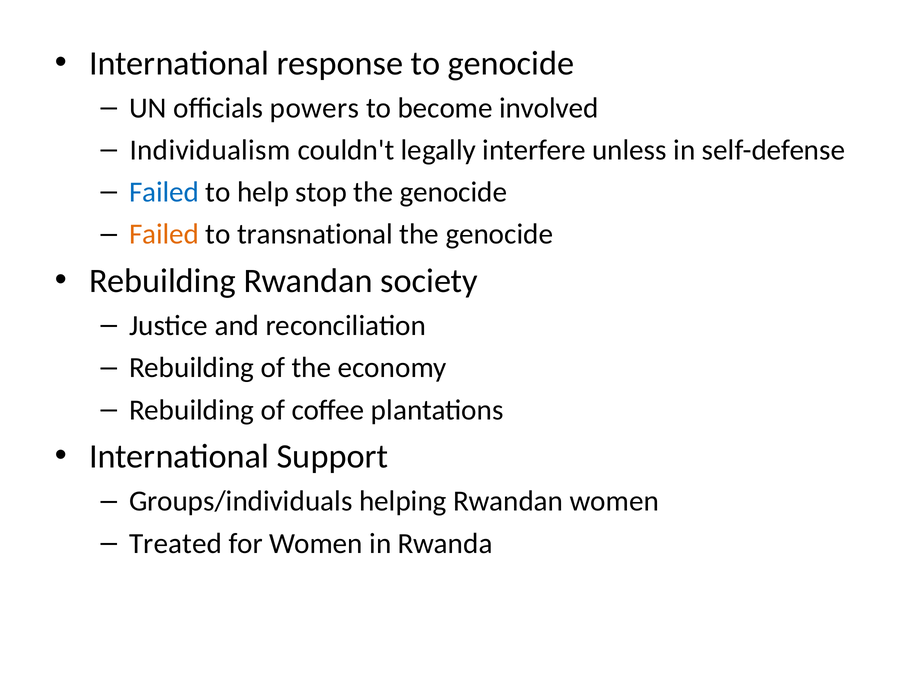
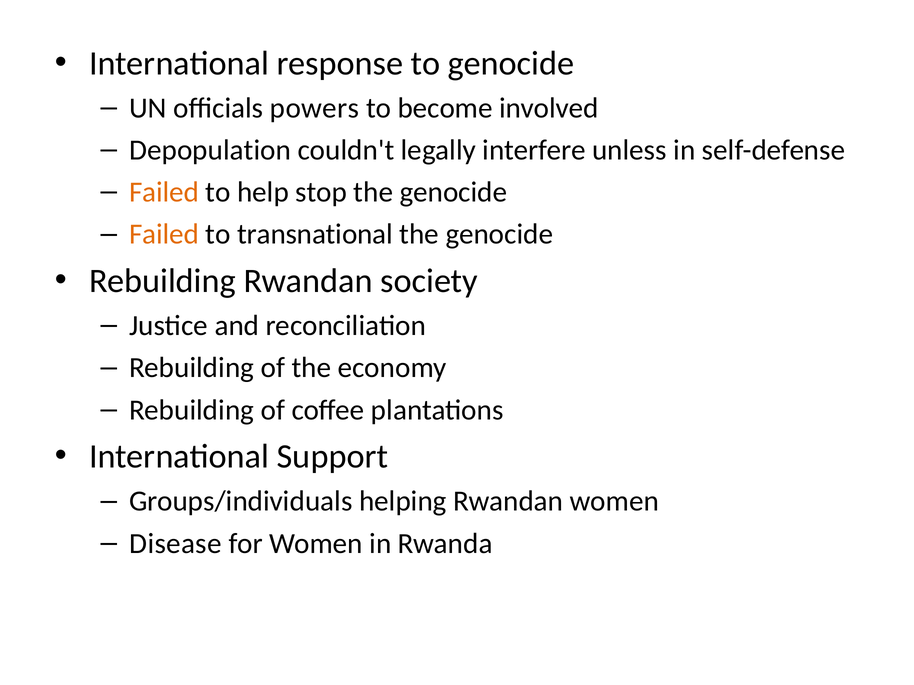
Individualism: Individualism -> Depopulation
Failed at (164, 192) colour: blue -> orange
Treated: Treated -> Disease
